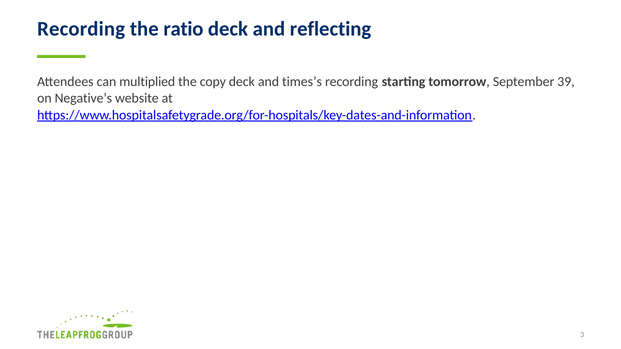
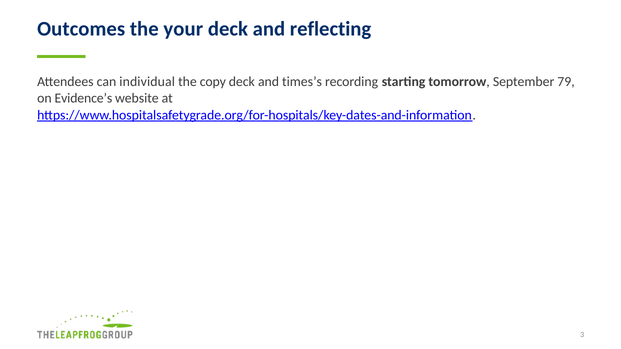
Recording at (81, 29): Recording -> Outcomes
ratio: ratio -> your
multiplied: multiplied -> individual
39: 39 -> 79
Negative’s: Negative’s -> Evidence’s
